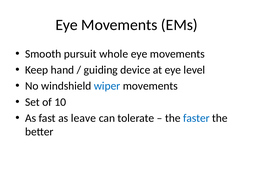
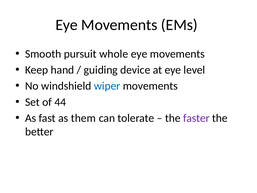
10: 10 -> 44
leave: leave -> them
faster colour: blue -> purple
